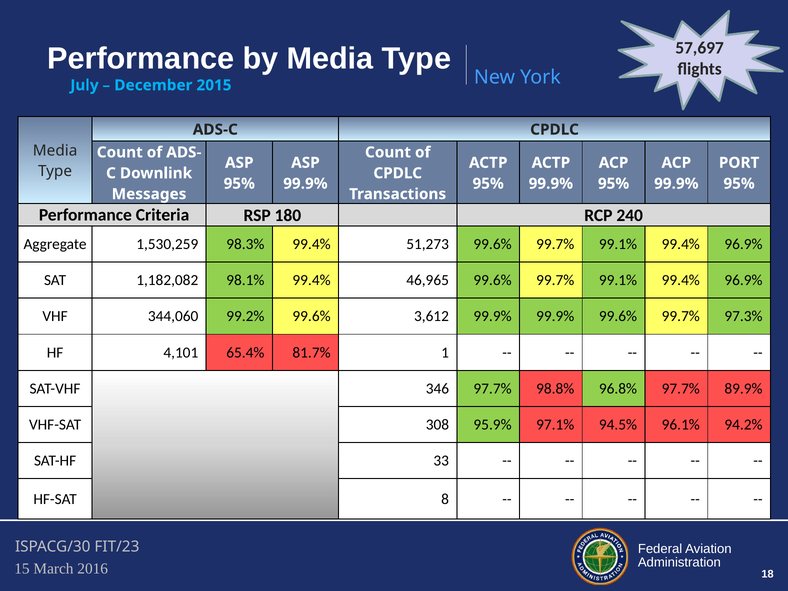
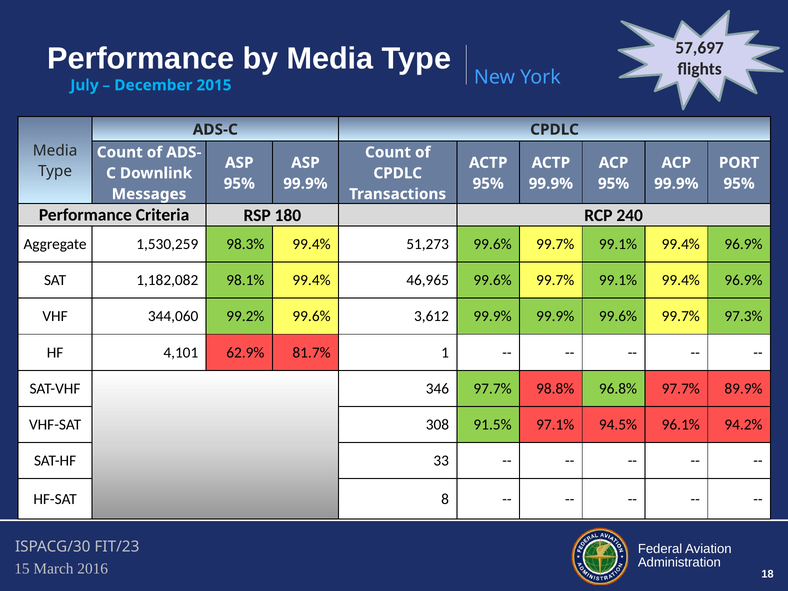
65.4%: 65.4% -> 62.9%
95.9%: 95.9% -> 91.5%
